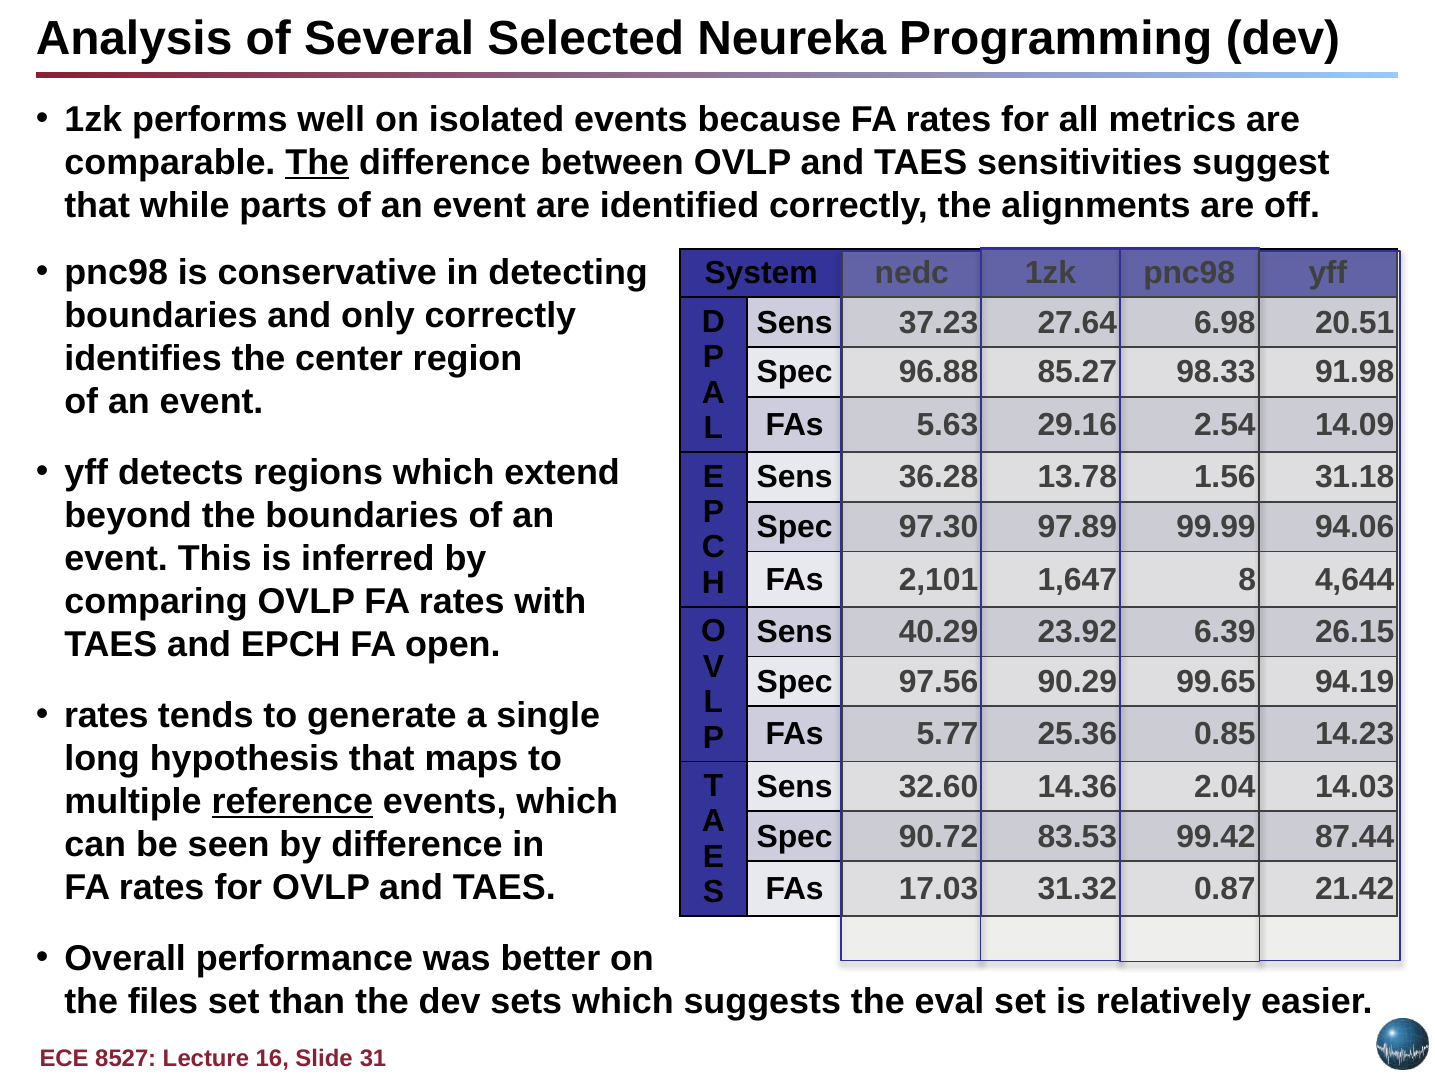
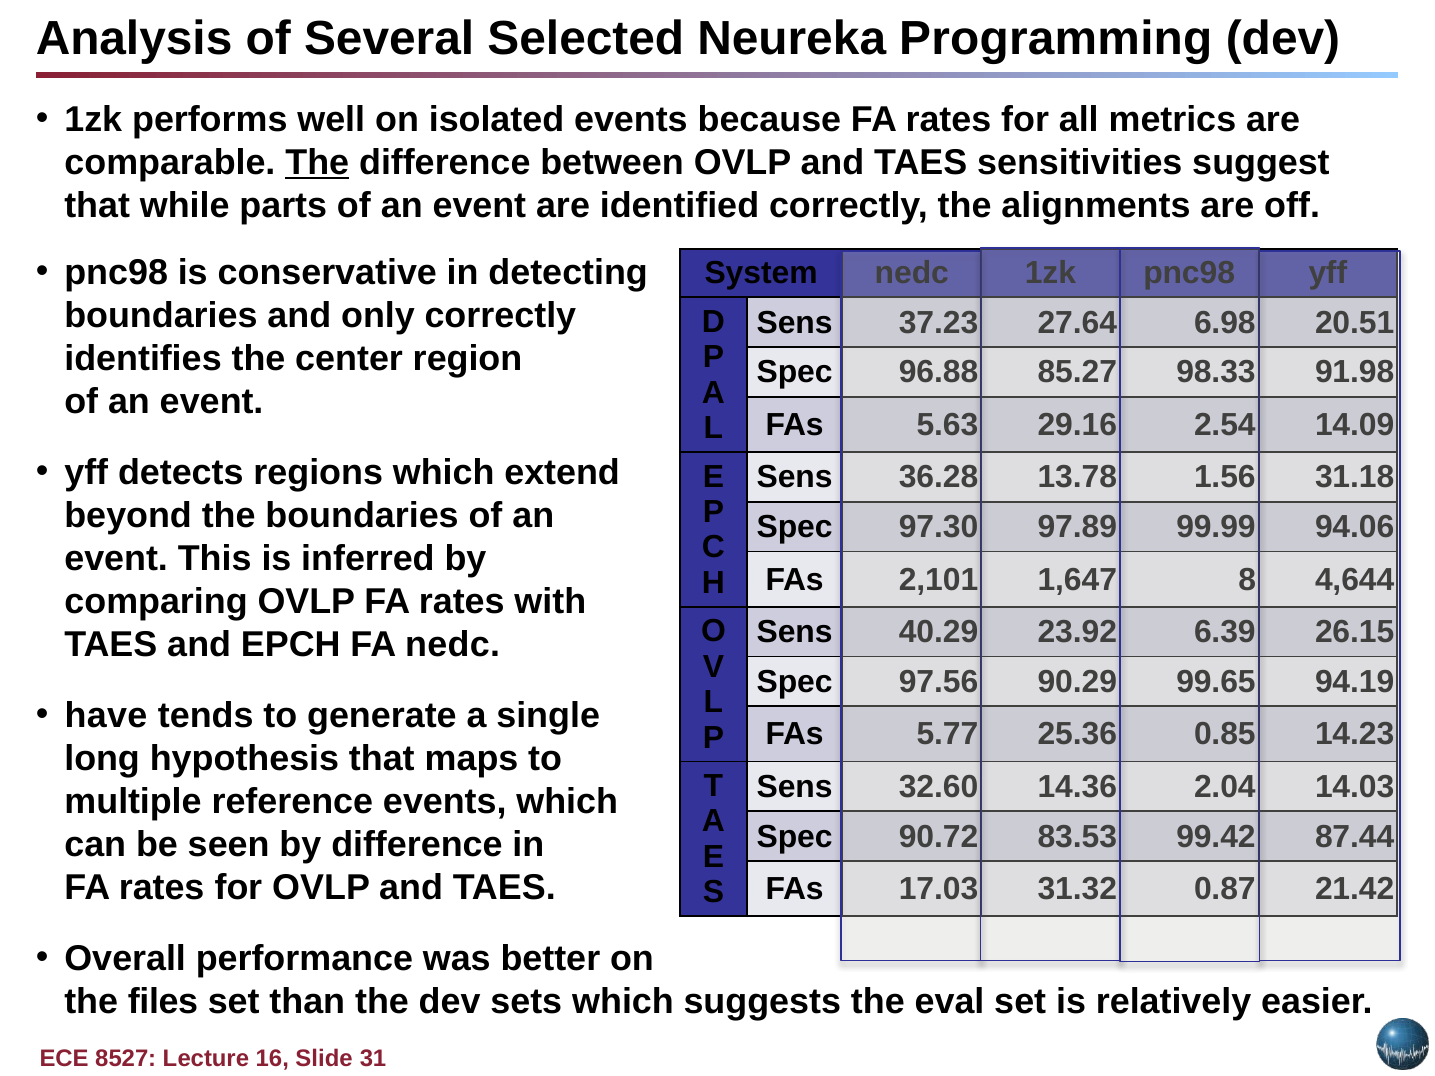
FA open: open -> nedc
rates at (106, 716): rates -> have
reference underline: present -> none
